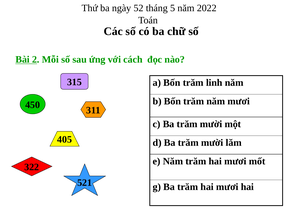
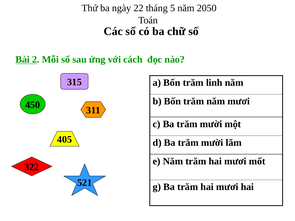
52: 52 -> 22
2022: 2022 -> 2050
